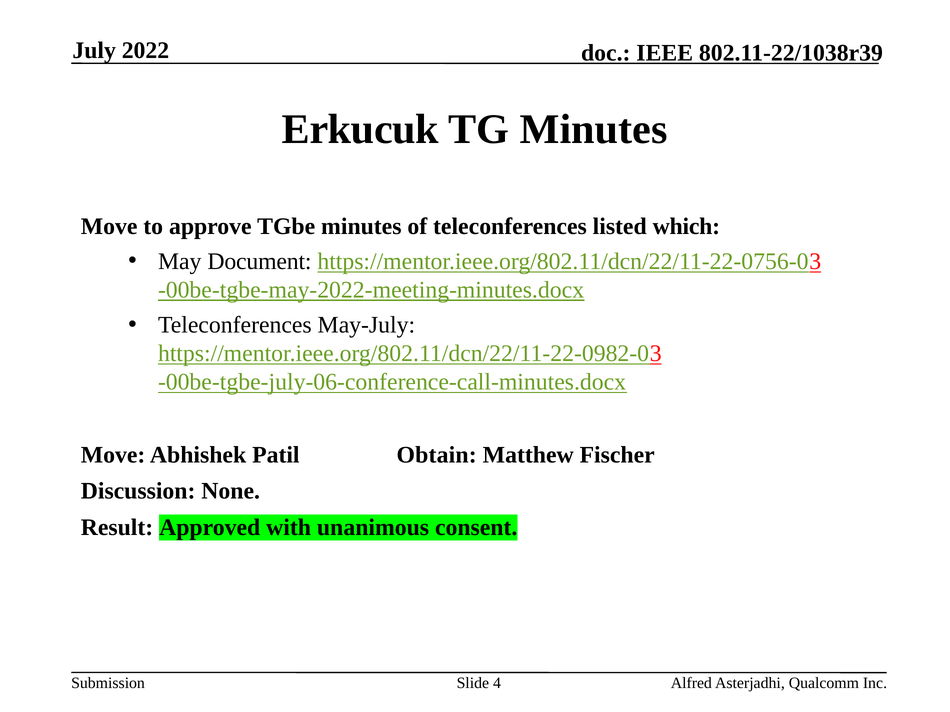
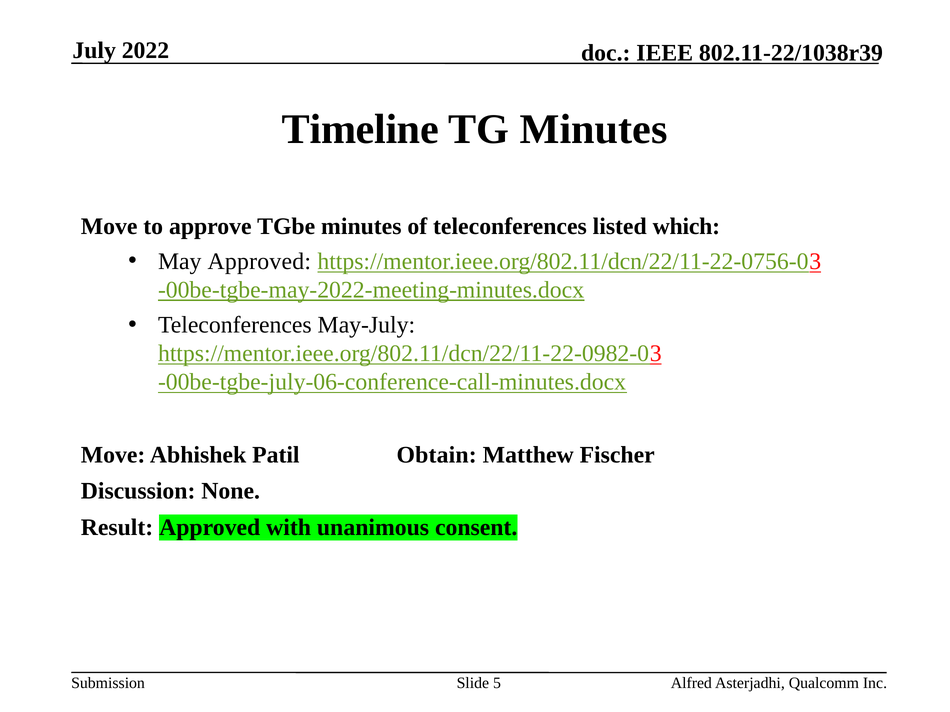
Erkucuk: Erkucuk -> Timeline
May Document: Document -> Approved
4: 4 -> 5
